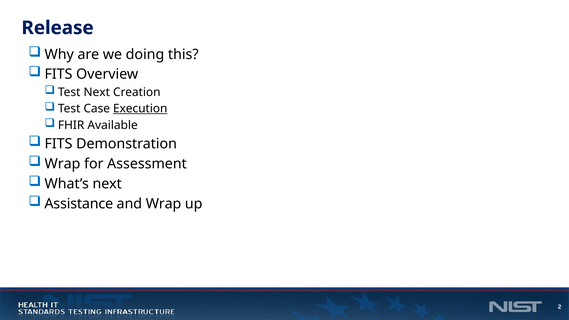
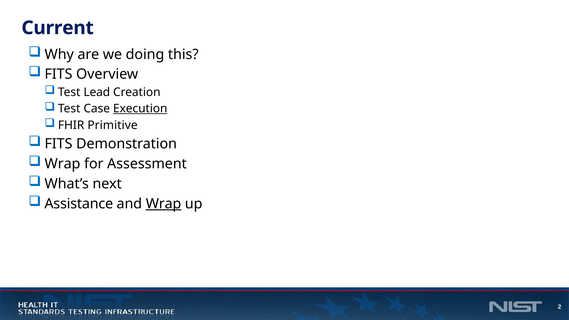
Release: Release -> Current
Test Next: Next -> Lead
Available: Available -> Primitive
Wrap at (164, 204) underline: none -> present
